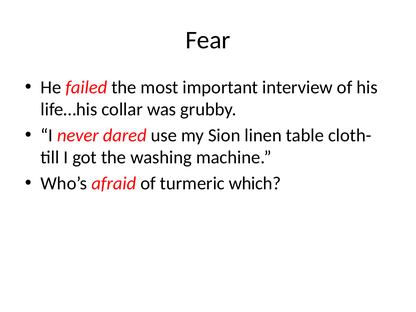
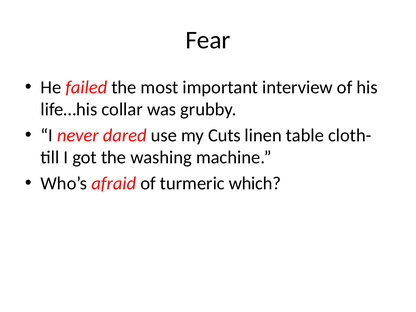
Sion: Sion -> Cuts
